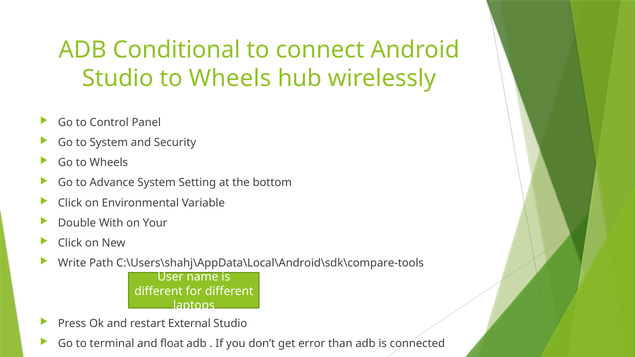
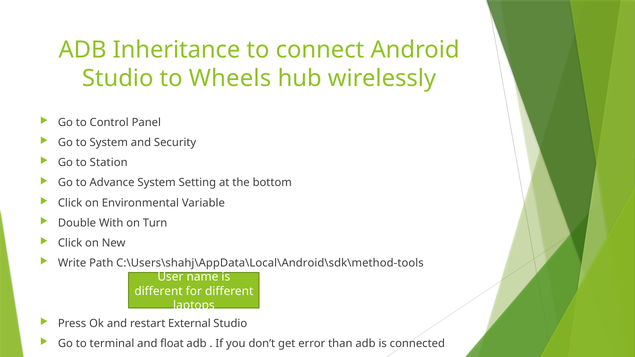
Conditional: Conditional -> Inheritance
Go to Wheels: Wheels -> Station
Your: Your -> Turn
C:\Users\shahj\AppData\Local\Android\sdk\compare-tools: C:\Users\shahj\AppData\Local\Android\sdk\compare-tools -> C:\Users\shahj\AppData\Local\Android\sdk\method-tools
